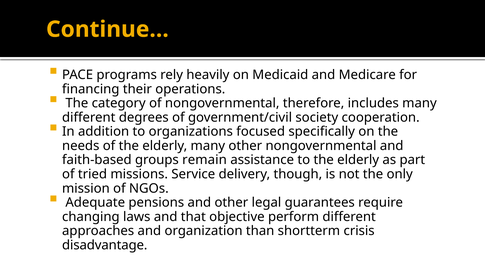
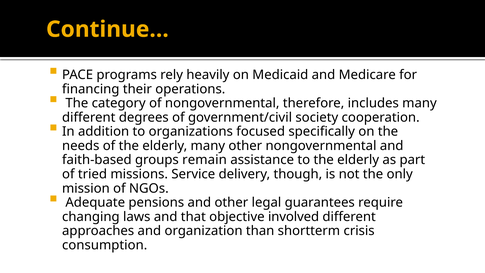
perform: perform -> involved
disadvantage: disadvantage -> consumption
